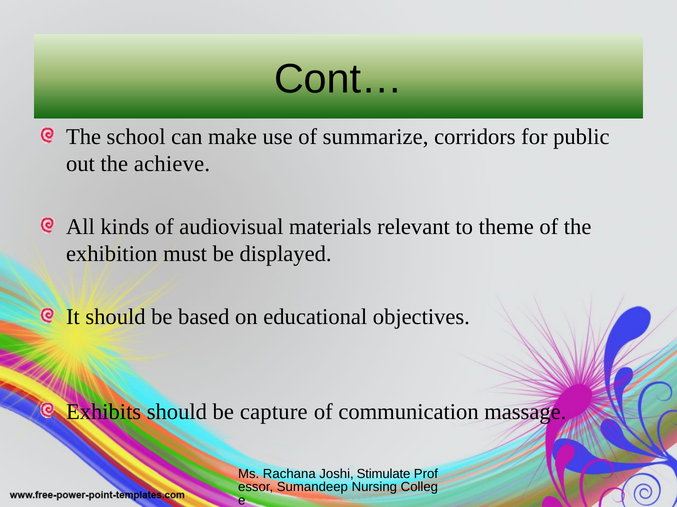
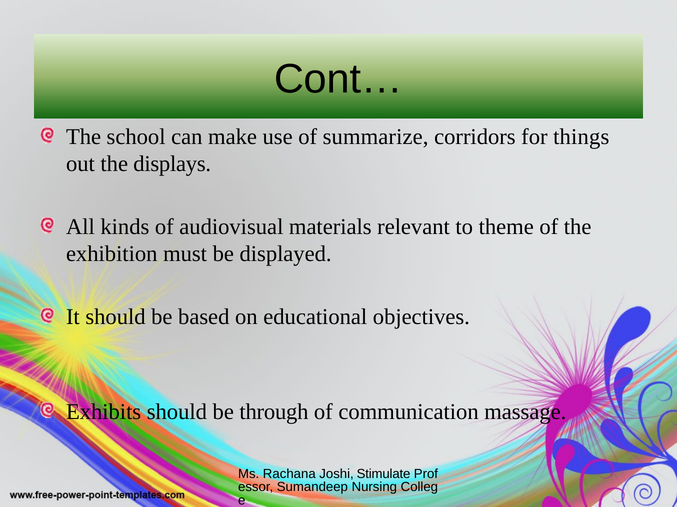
public: public -> things
achieve: achieve -> displays
capture: capture -> through
